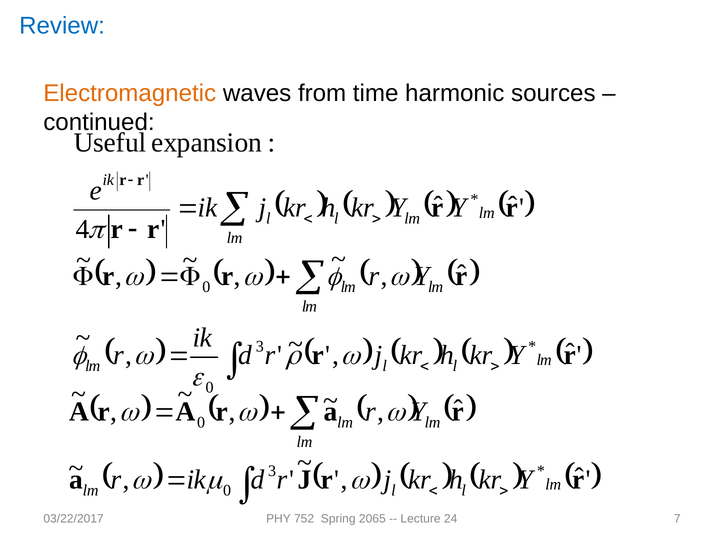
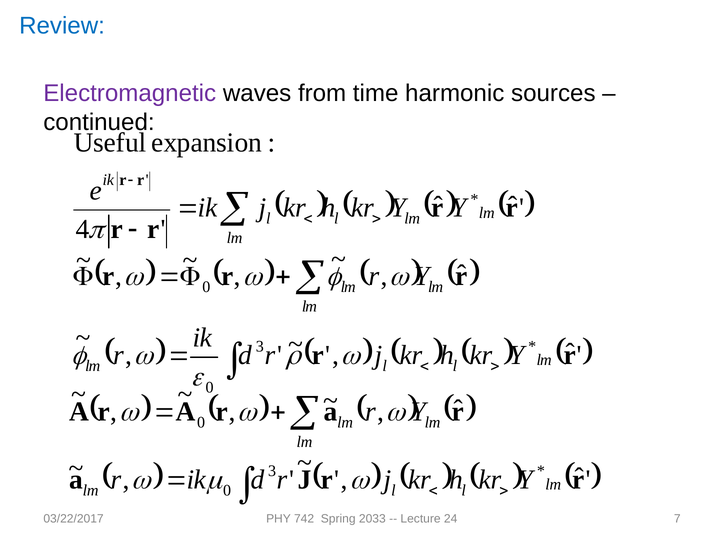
Electromagnetic colour: orange -> purple
752: 752 -> 742
2065: 2065 -> 2033
